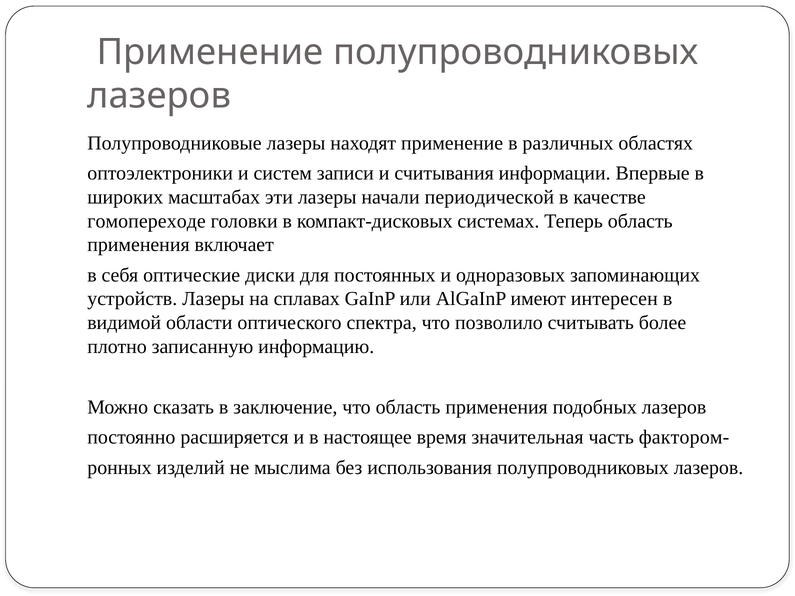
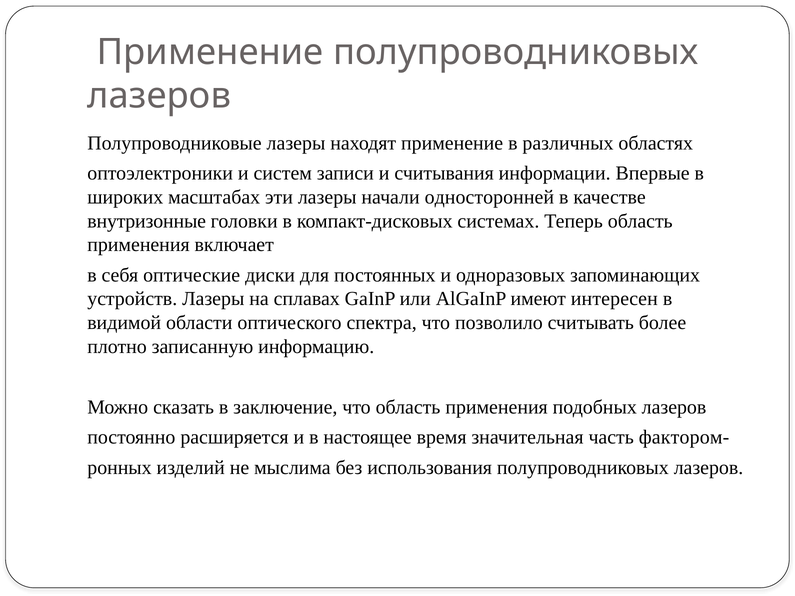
периодической: периодической -> односторонней
гомопереходе: гомопереходе -> внутризонные
